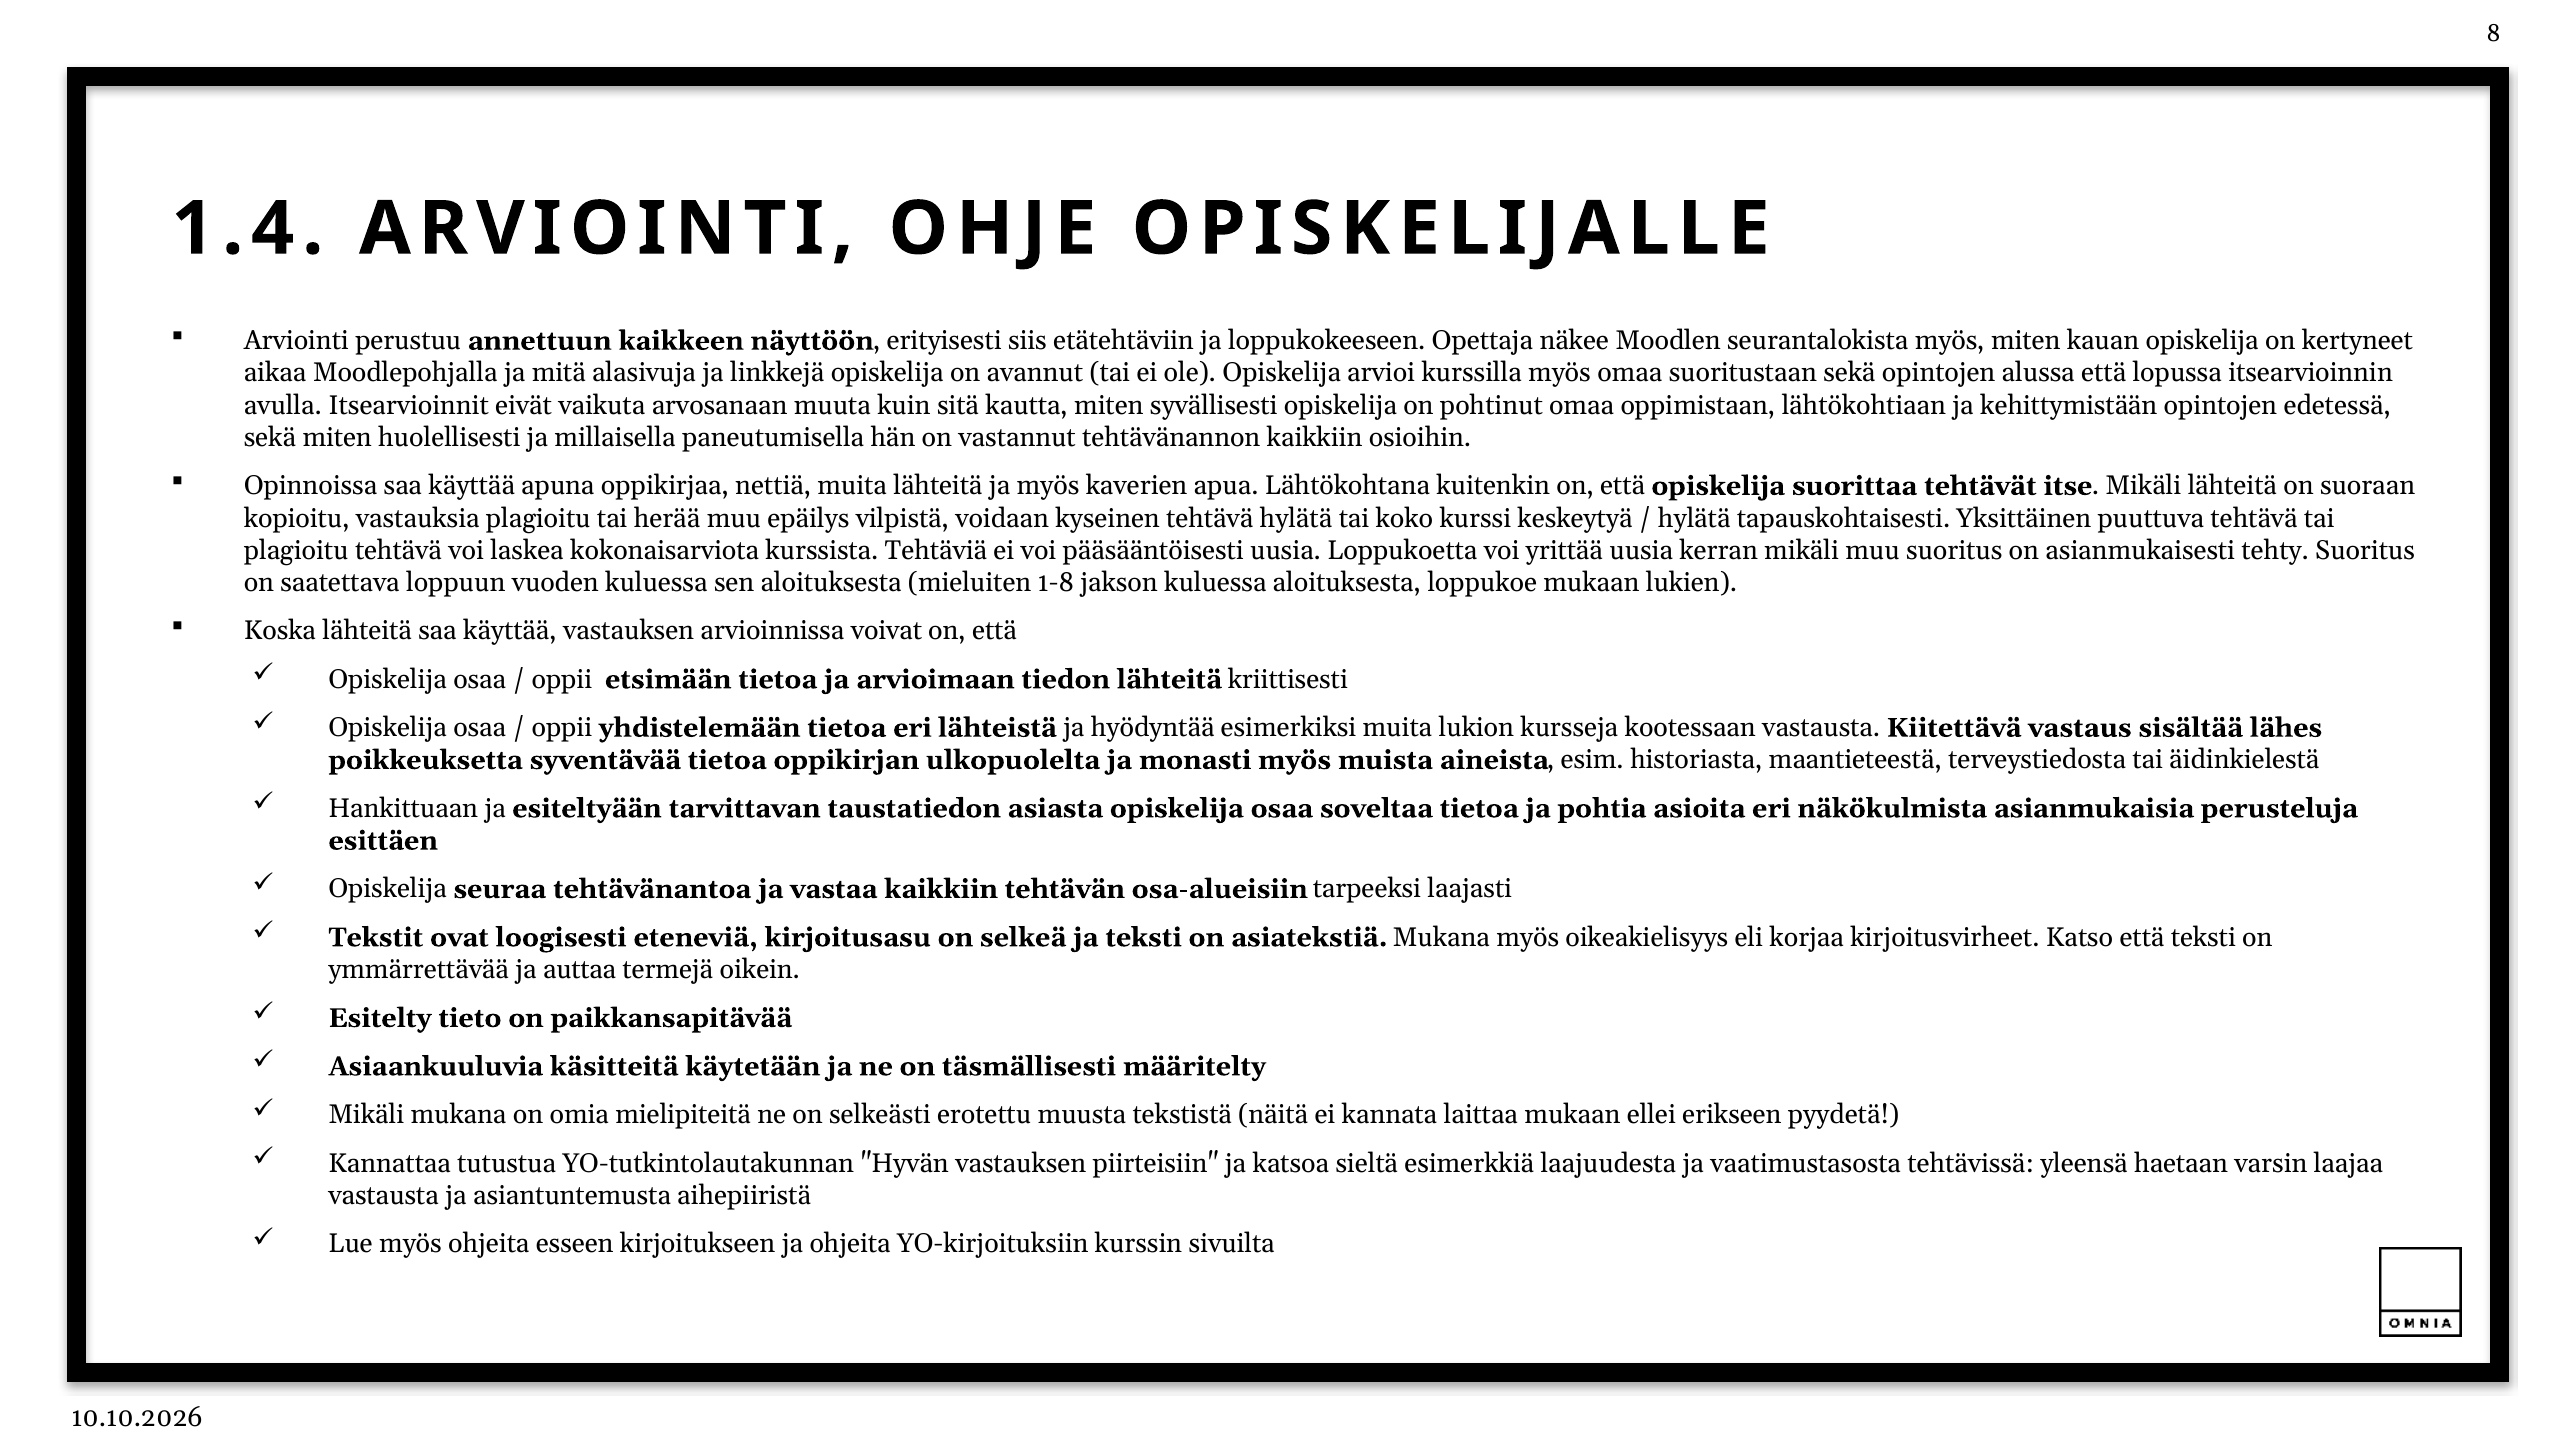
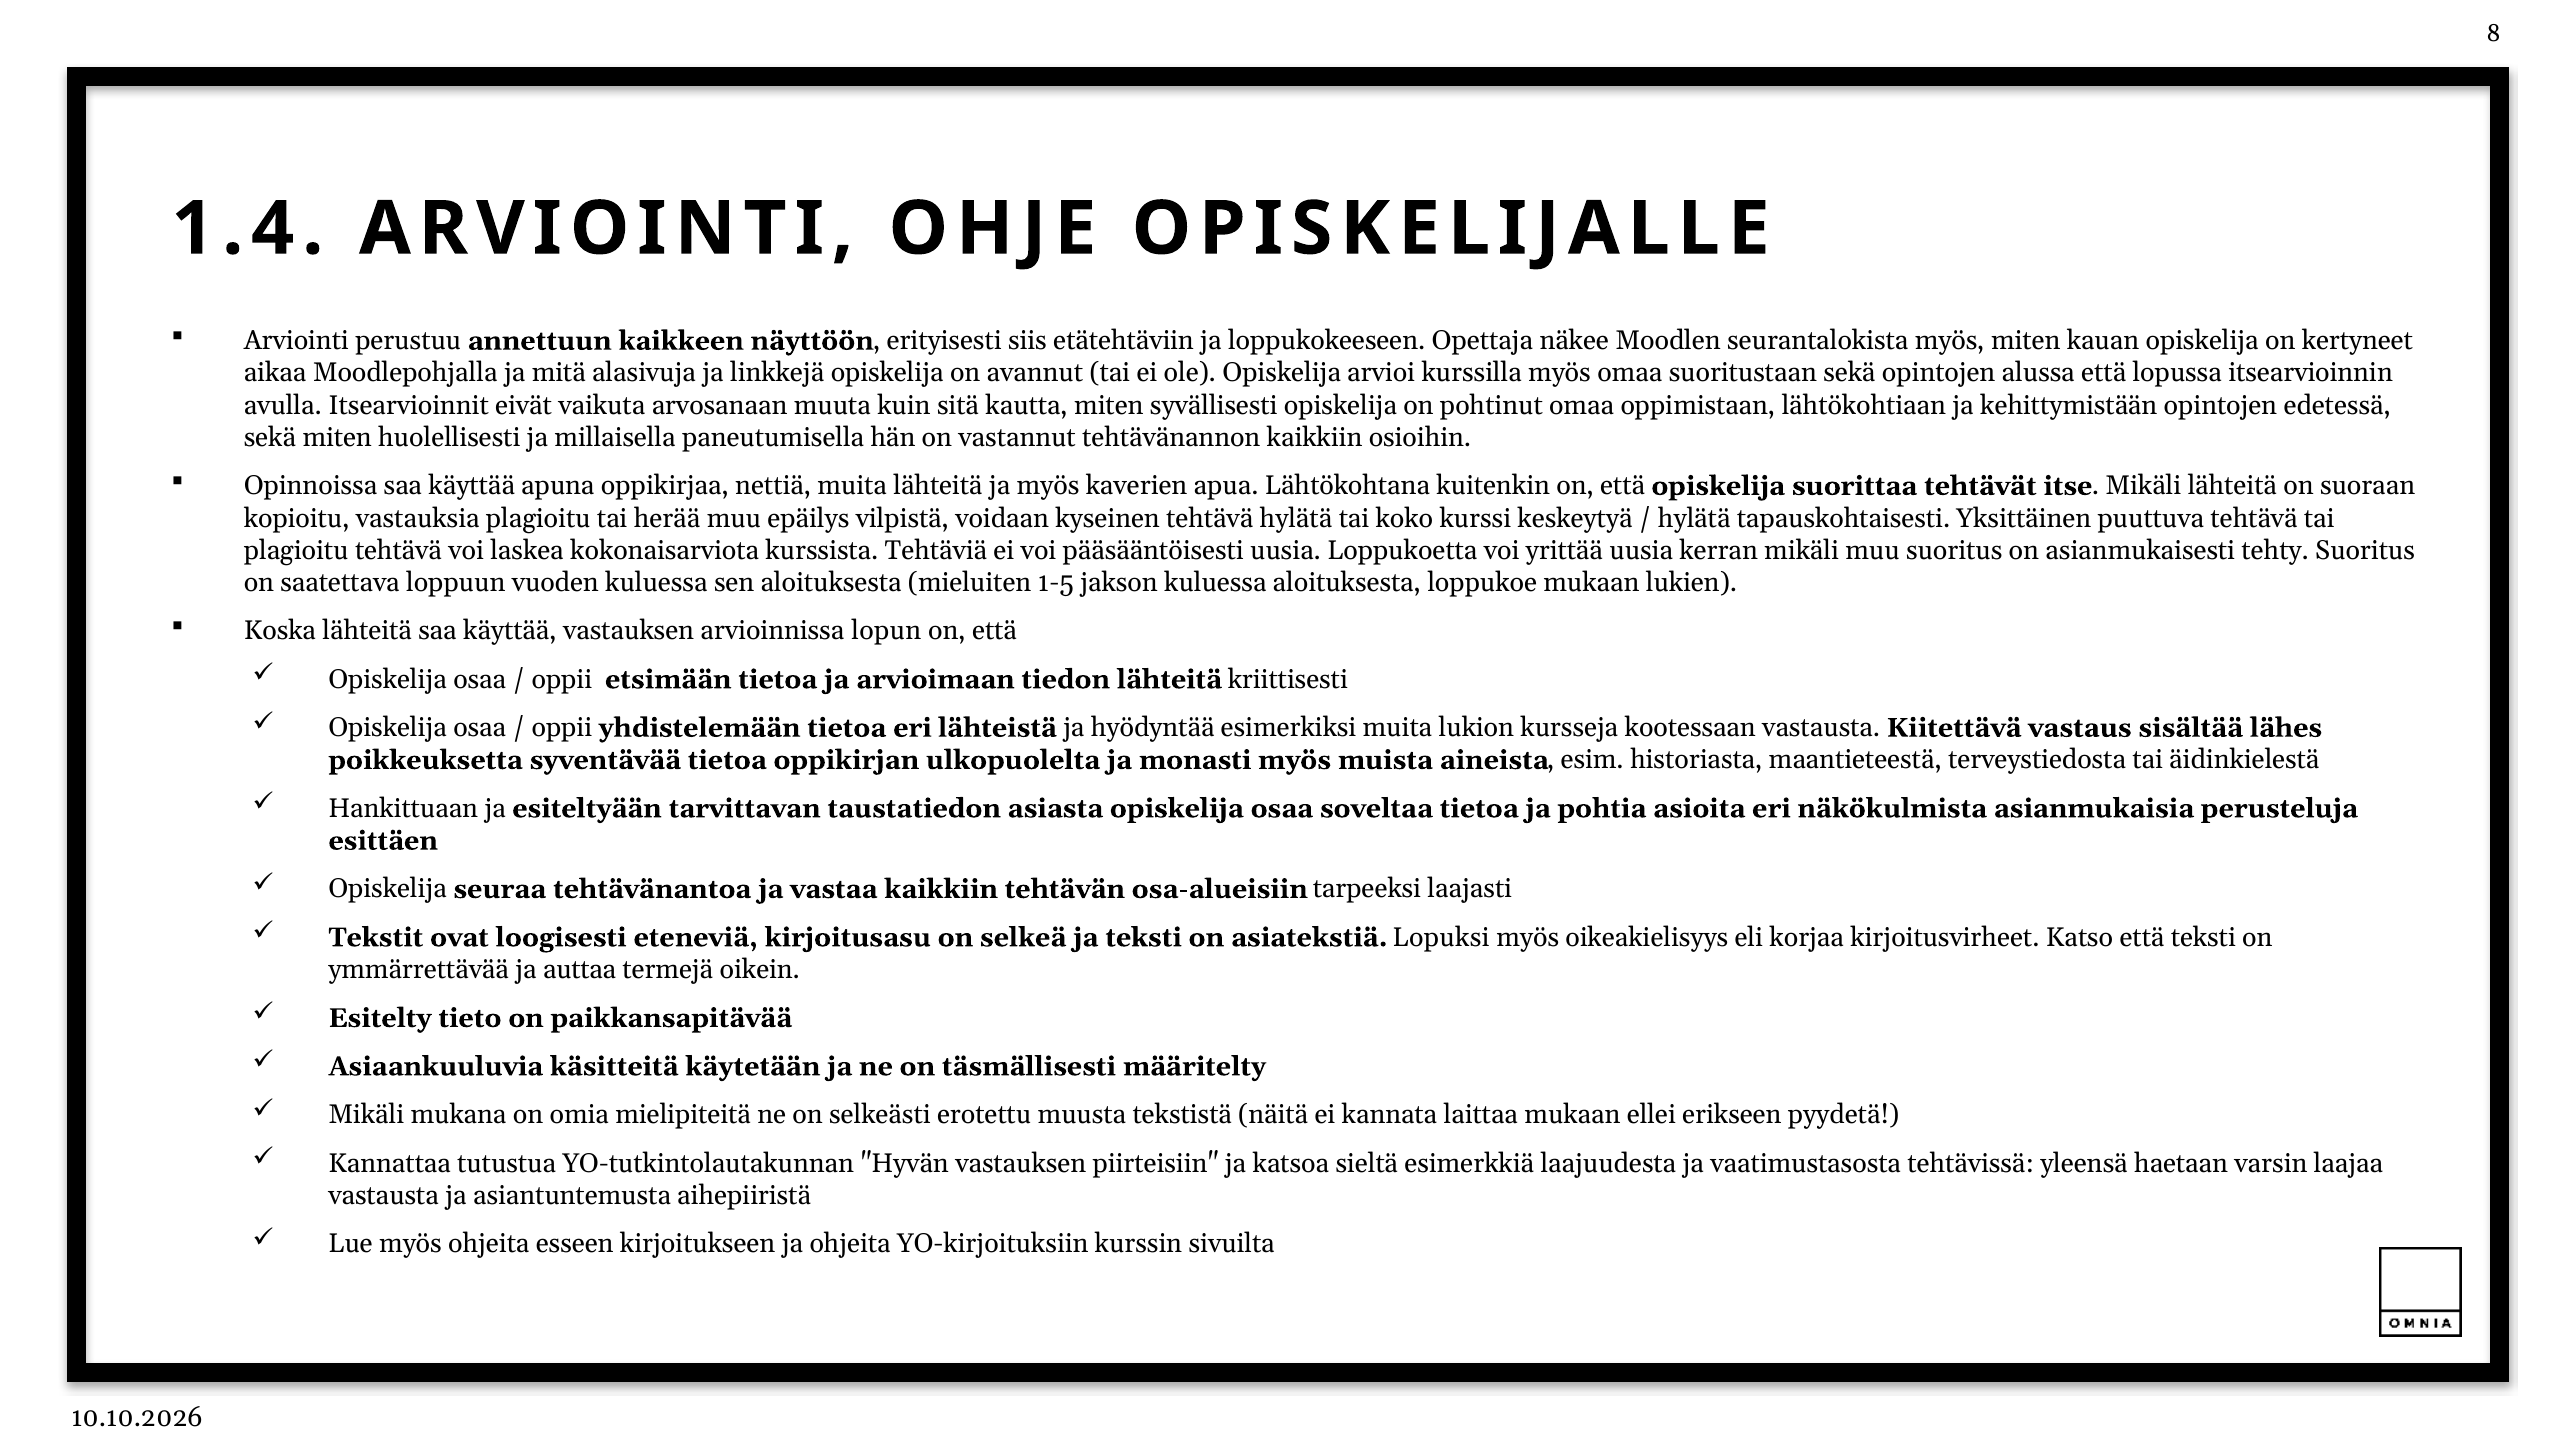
1-8: 1-8 -> 1-5
voivat: voivat -> lopun
asiatekstiä Mukana: Mukana -> Lopuksi
